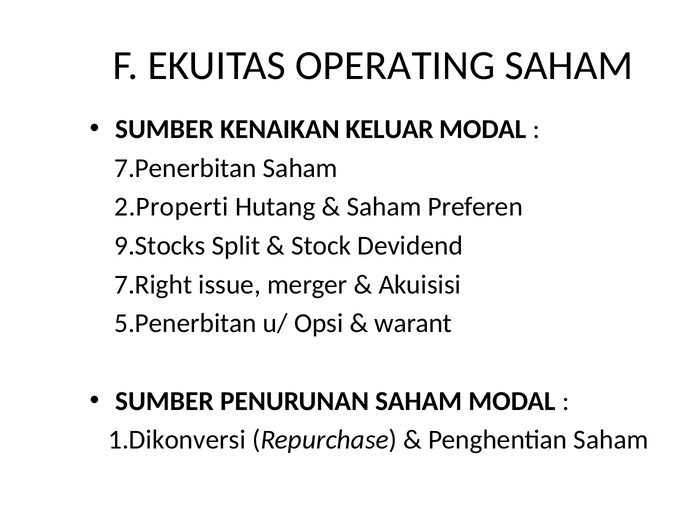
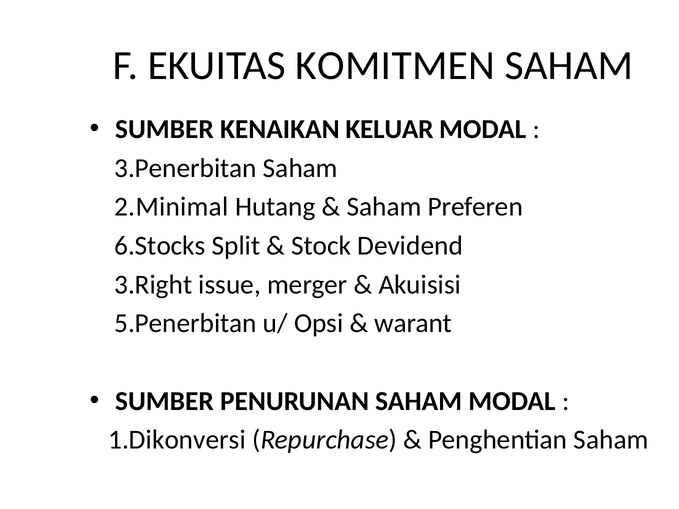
OPERATING: OPERATING -> KOMITMEN
7.Penerbitan: 7.Penerbitan -> 3.Penerbitan
2.Properti: 2.Properti -> 2.Minimal
9.Stocks: 9.Stocks -> 6.Stocks
7.Right: 7.Right -> 3.Right
